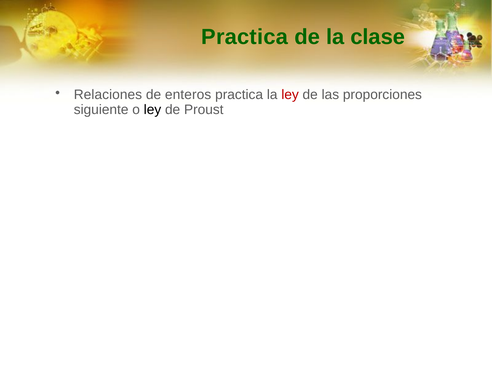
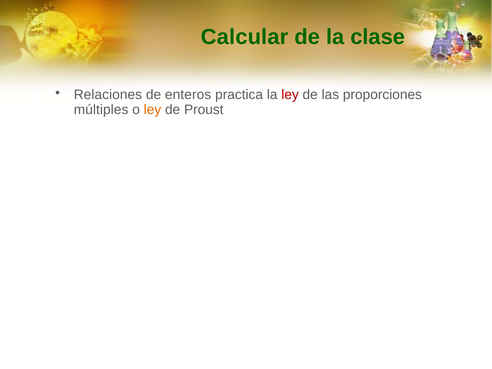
Practica at (245, 37): Practica -> Calcular
siguiente: siguiente -> múltiples
ley at (152, 110) colour: black -> orange
